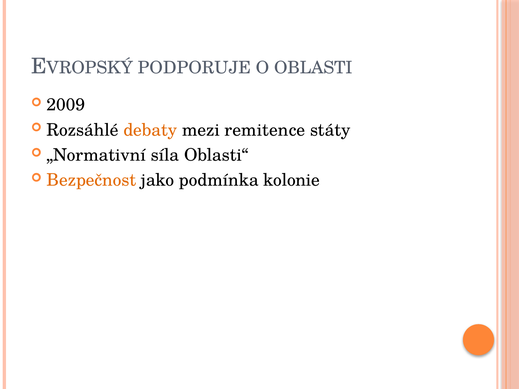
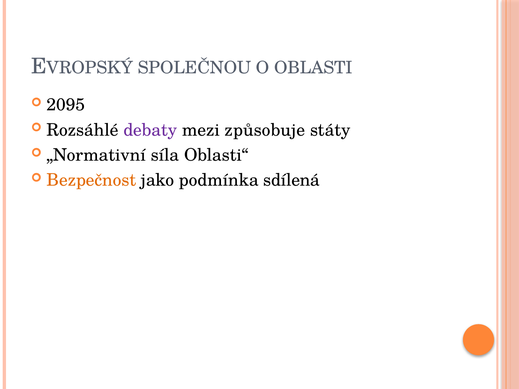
PODPORUJE: PODPORUJE -> SPOLEČNOU
2009: 2009 -> 2095
debaty colour: orange -> purple
remitence: remitence -> způsobuje
kolonie: kolonie -> sdílená
